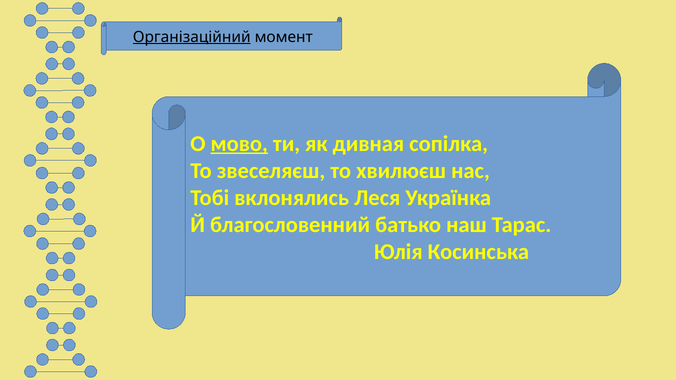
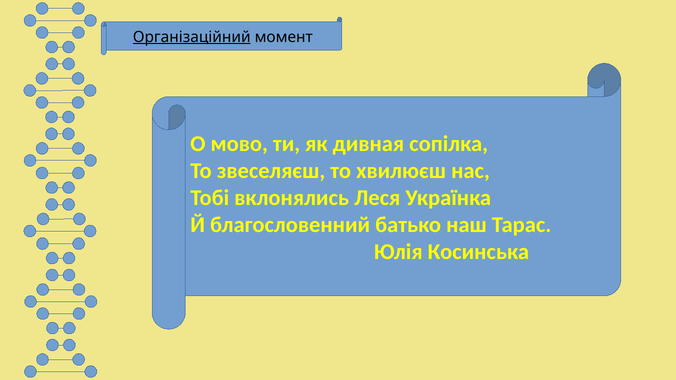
мово underline: present -> none
